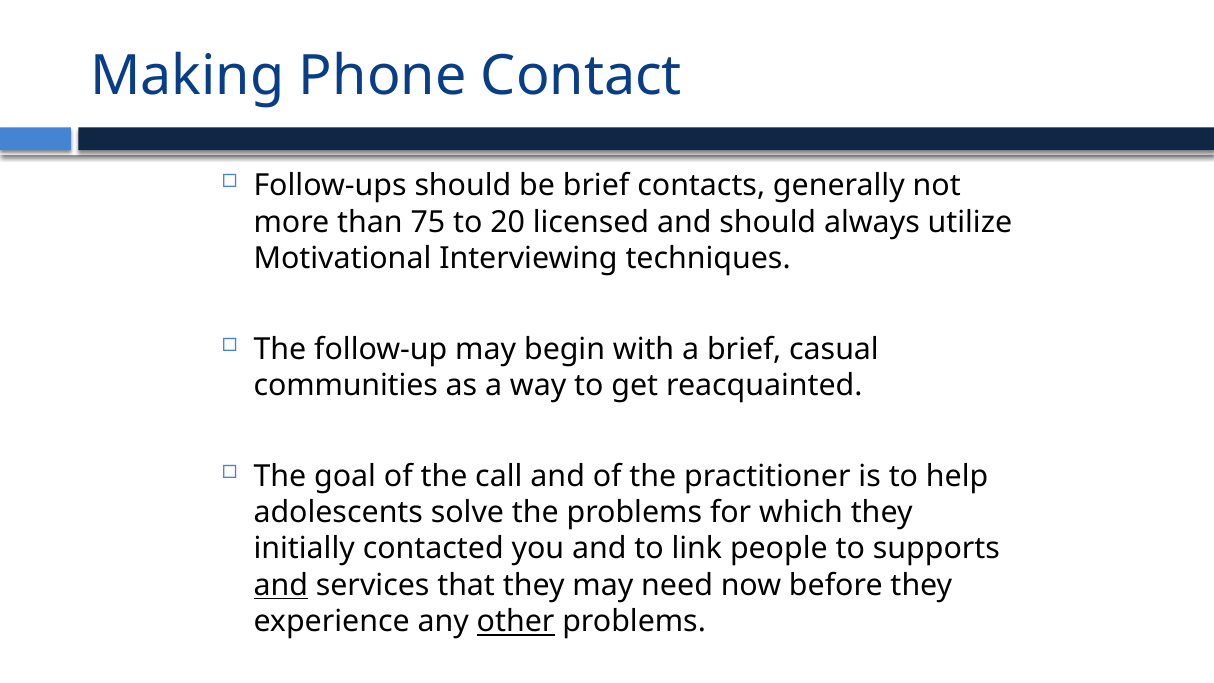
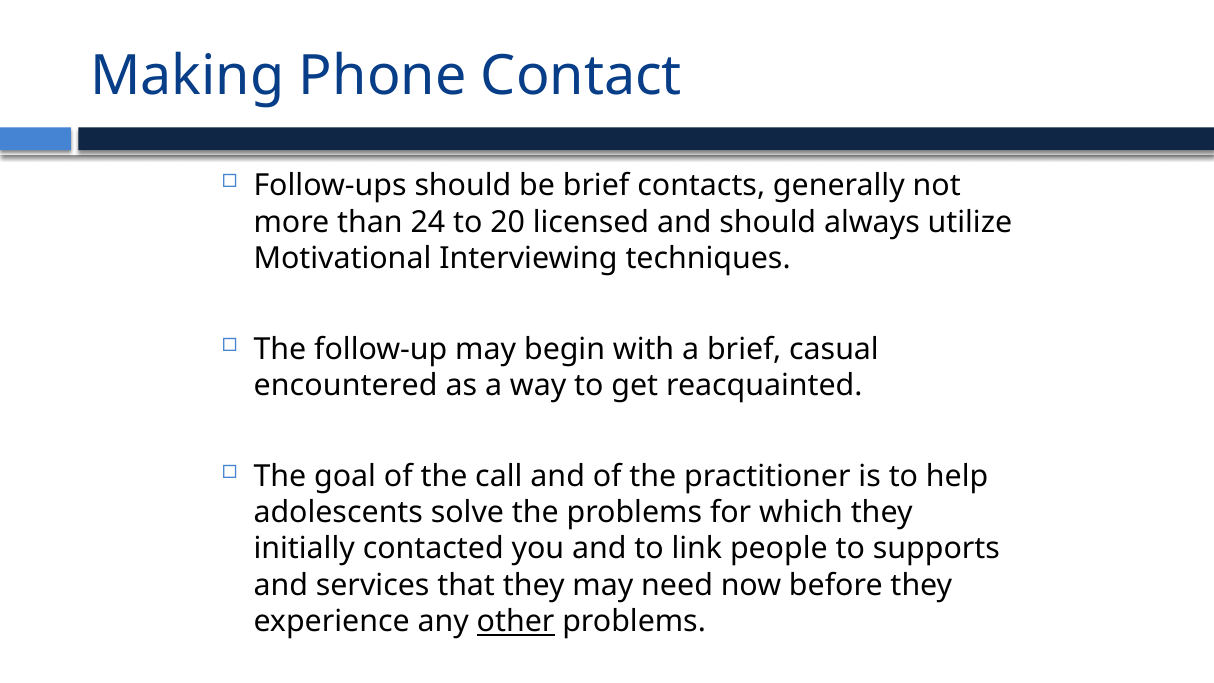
75: 75 -> 24
communities: communities -> encountered
and at (281, 585) underline: present -> none
